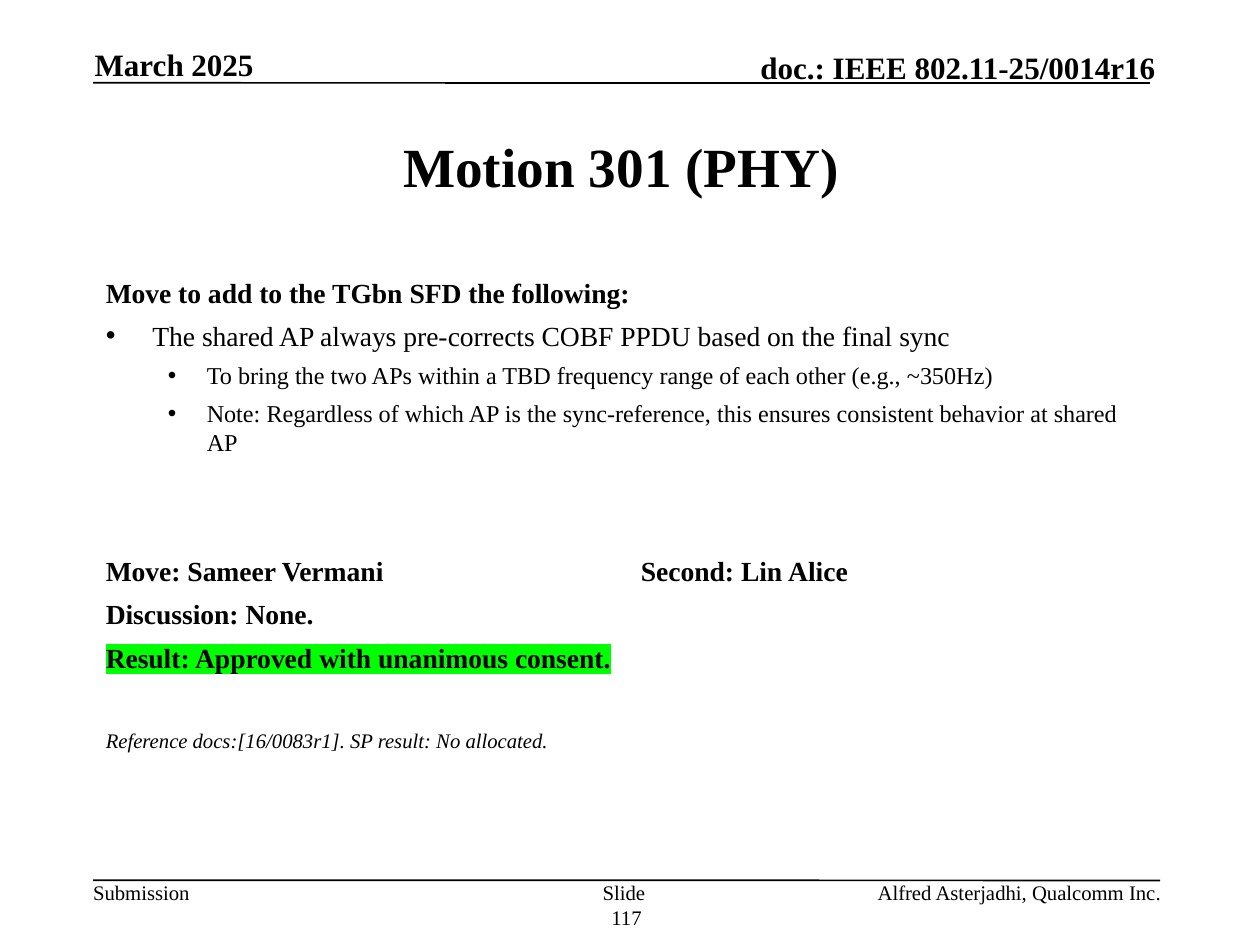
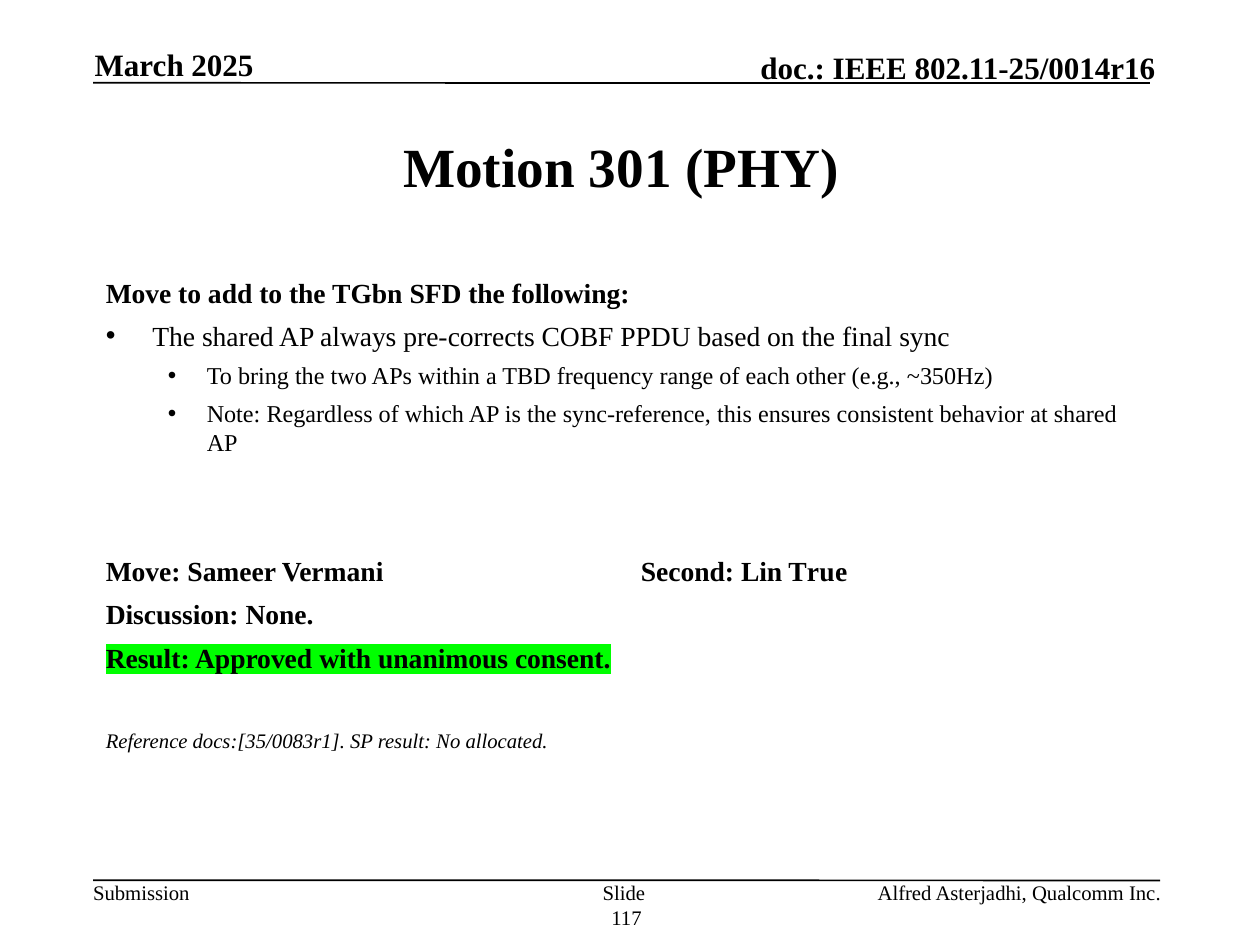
Alice: Alice -> True
docs:[16/0083r1: docs:[16/0083r1 -> docs:[35/0083r1
